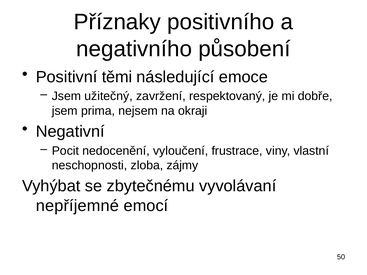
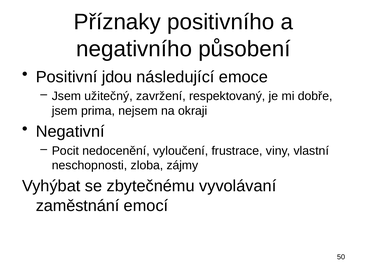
těmi: těmi -> jdou
nepříjemné: nepříjemné -> zaměstnání
